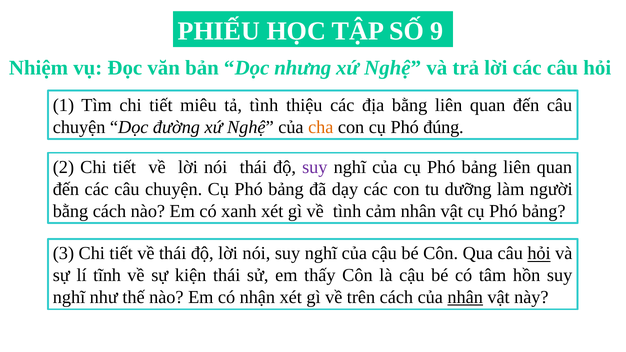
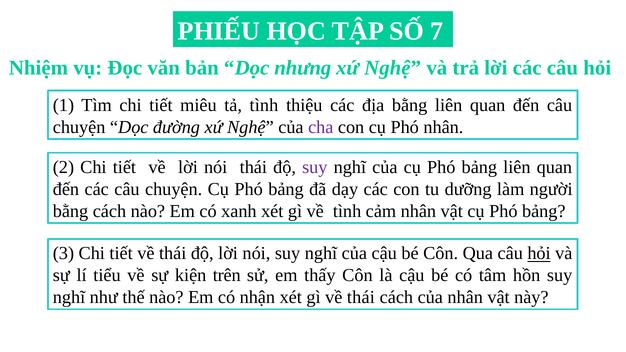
9: 9 -> 7
cha colour: orange -> purple
Phó đúng: đúng -> nhân
tĩnh: tĩnh -> tiểu
kiện thái: thái -> trên
gì về trên: trên -> thái
nhân at (465, 297) underline: present -> none
